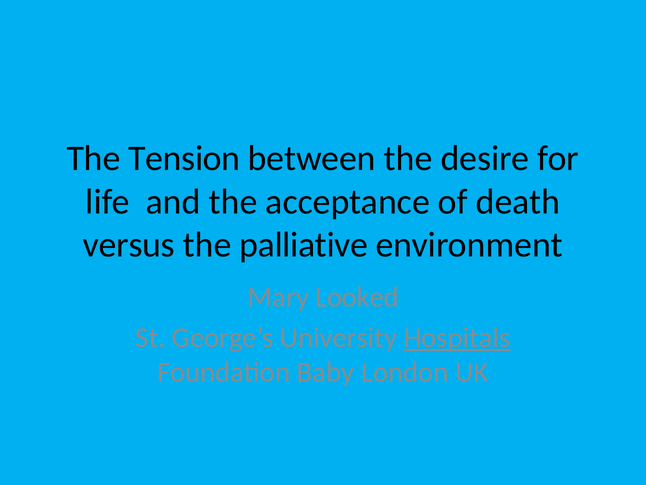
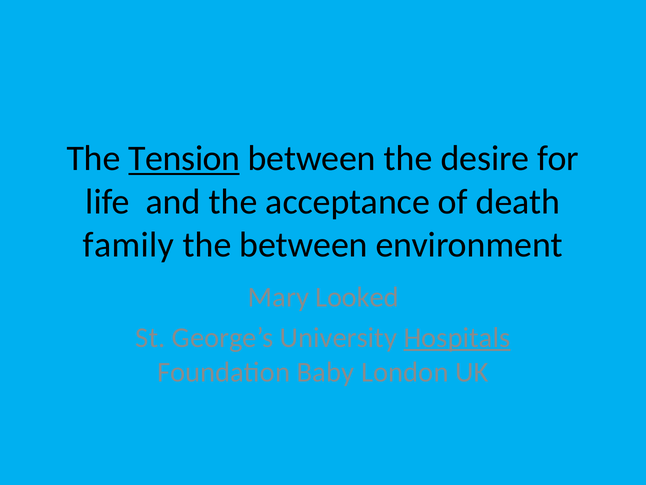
Tension underline: none -> present
versus: versus -> family
the palliative: palliative -> between
